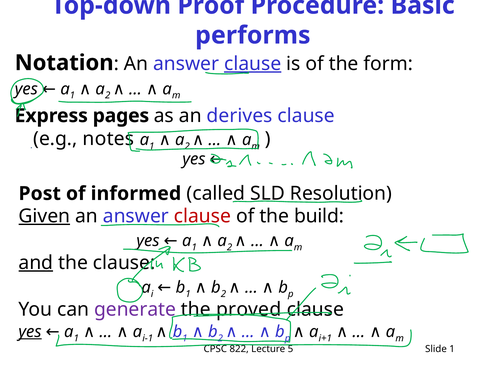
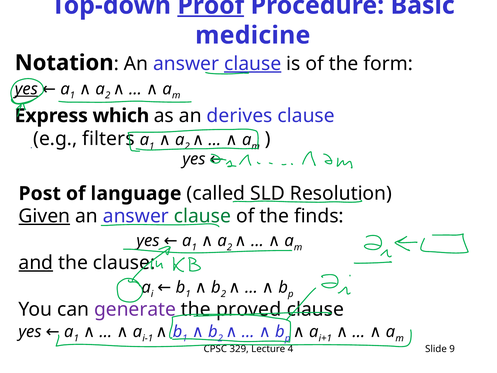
Proof underline: none -> present
performs: performs -> medicine
yes at (26, 89) underline: none -> present
pages: pages -> which
notes: notes -> filters
informed: informed -> language
clause at (202, 216) colour: red -> green
build: build -> finds
yes at (30, 332) underline: present -> none
822: 822 -> 329
5: 5 -> 4
Slide 1: 1 -> 9
